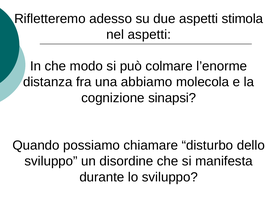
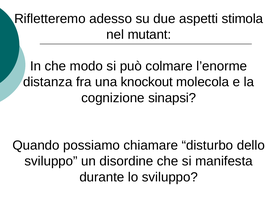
nel aspetti: aspetti -> mutant
abbiamo: abbiamo -> knockout
